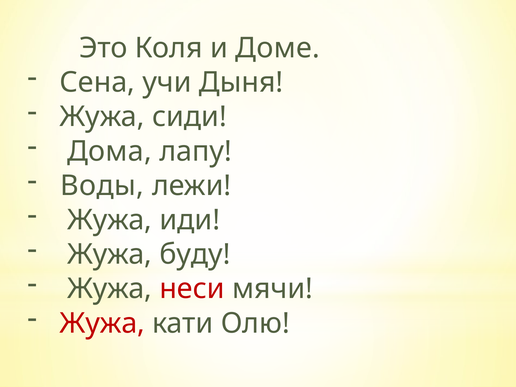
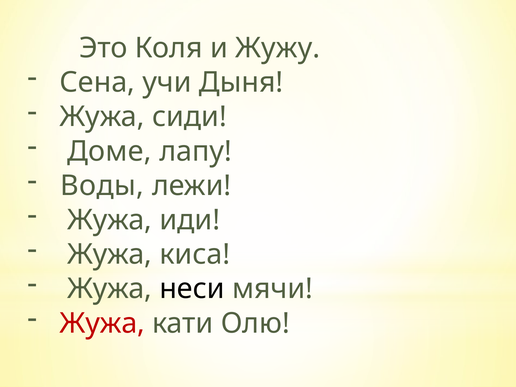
Доме: Доме -> Жужу
Дома: Дома -> Доме
буду: буду -> киса
неси colour: red -> black
